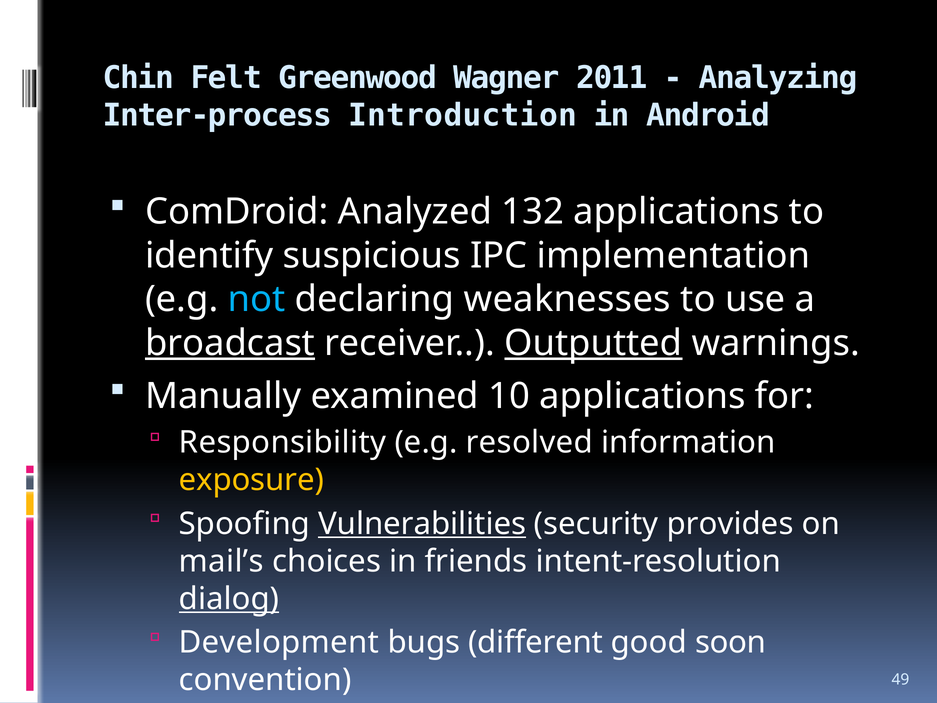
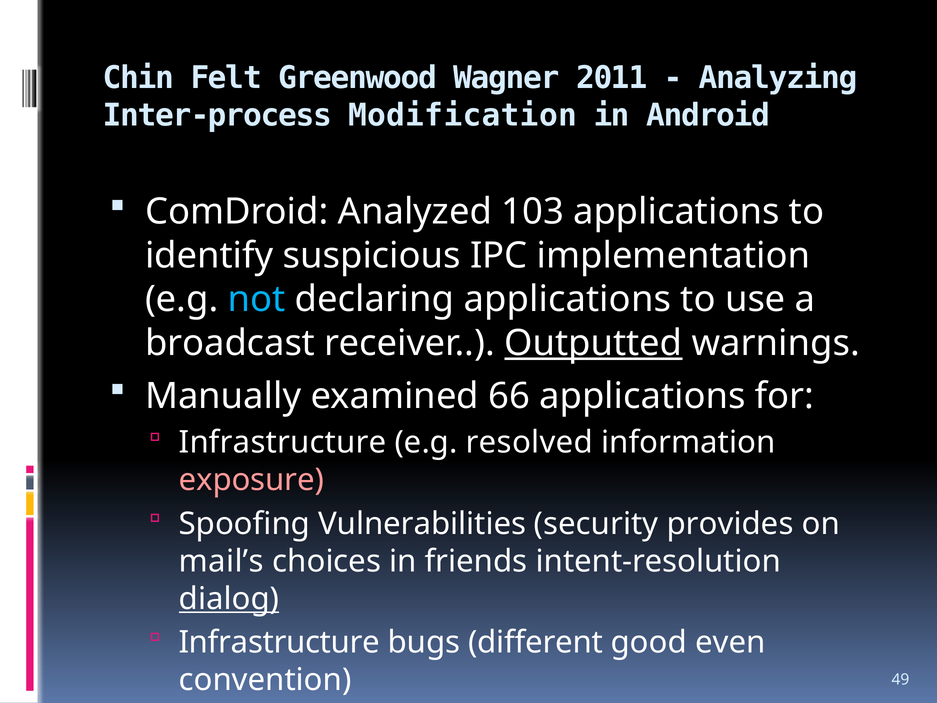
Introduction: Introduction -> Modification
132: 132 -> 103
declaring weaknesses: weaknesses -> applications
broadcast underline: present -> none
10: 10 -> 66
Responsibility at (282, 442): Responsibility -> Infrastructure
exposure colour: yellow -> pink
Vulnerabilities underline: present -> none
Development at (279, 642): Development -> Infrastructure
soon: soon -> even
